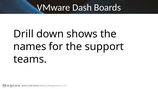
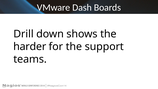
names: names -> harder
